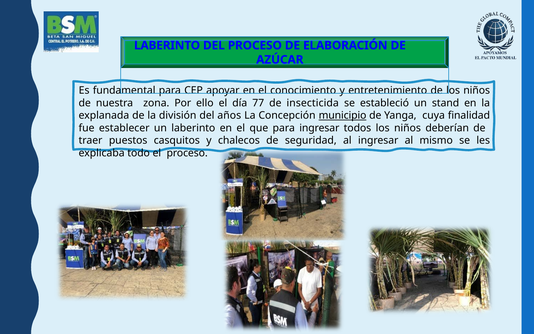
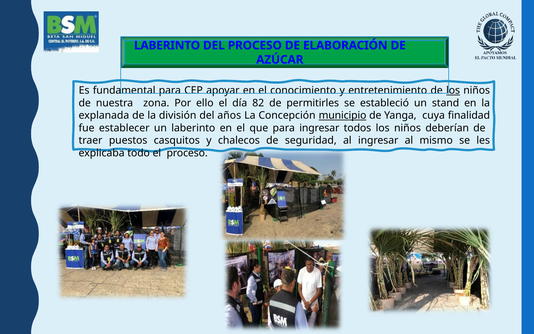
los at (453, 90) underline: none -> present
77: 77 -> 82
insecticida: insecticida -> permitirles
